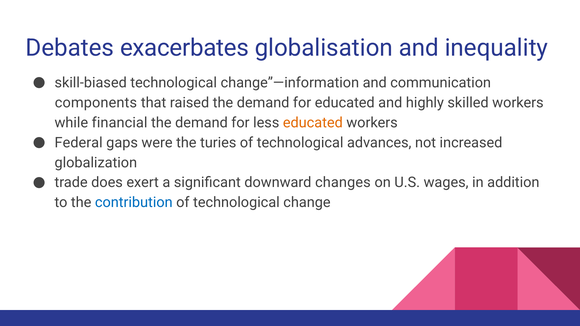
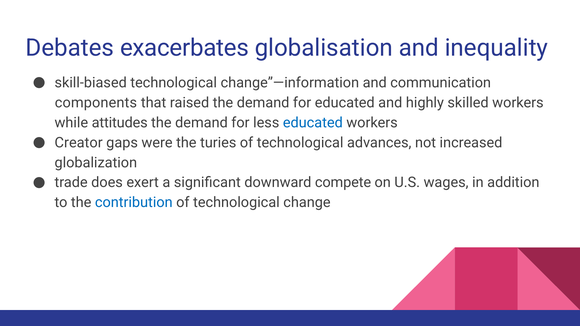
financial: financial -> attitudes
educated at (313, 123) colour: orange -> blue
Federal: Federal -> Creator
changes: changes -> compete
